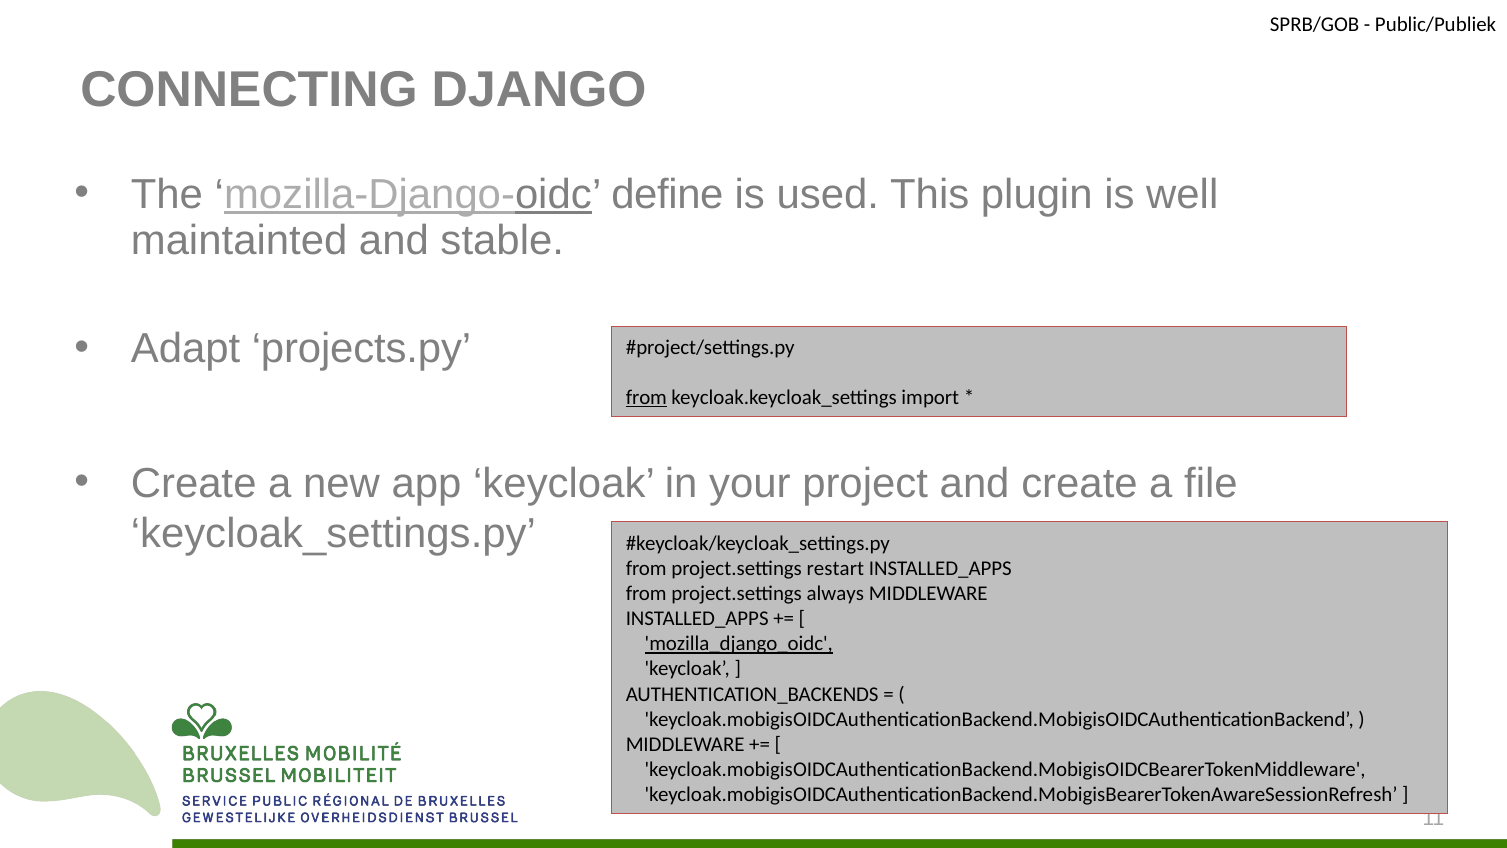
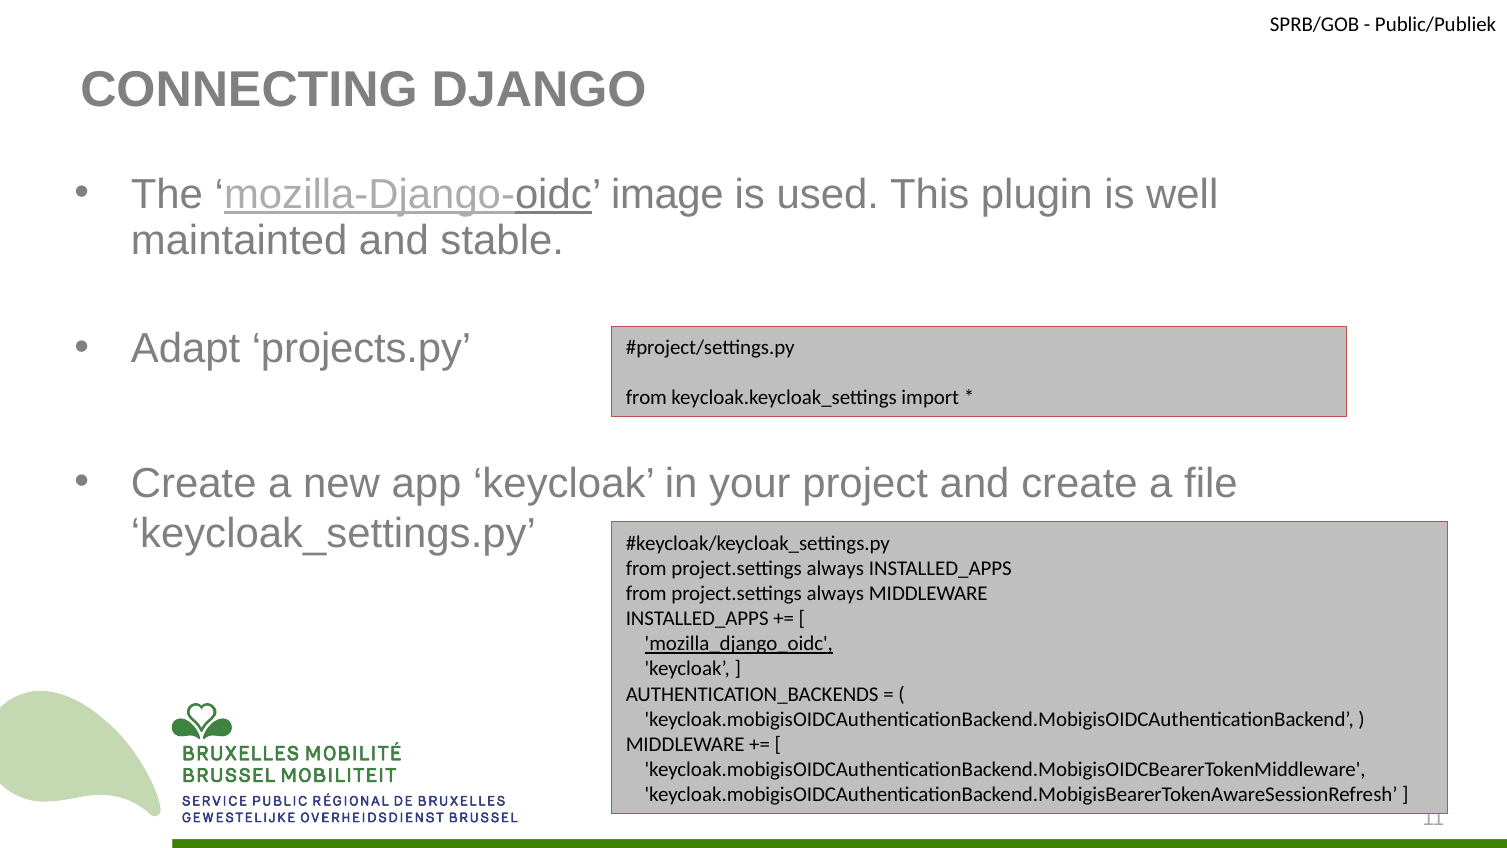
define: define -> image
from at (646, 398) underline: present -> none
restart at (835, 568): restart -> always
